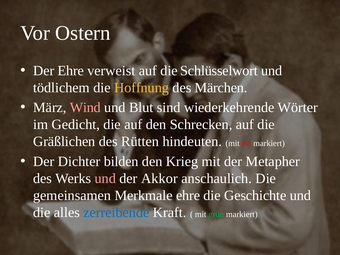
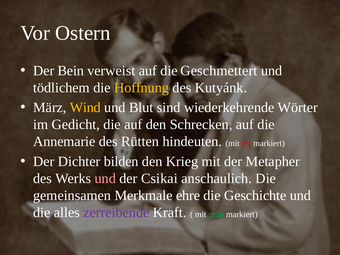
Der Ehre: Ehre -> Bein
Schlüsselwort: Schlüsselwort -> Geschmettert
Märchen: Märchen -> Kutyánk
Wind colour: pink -> yellow
Gräßlichen: Gräßlichen -> Annemarie
Akkor: Akkor -> Csikai
zerreibende colour: blue -> purple
